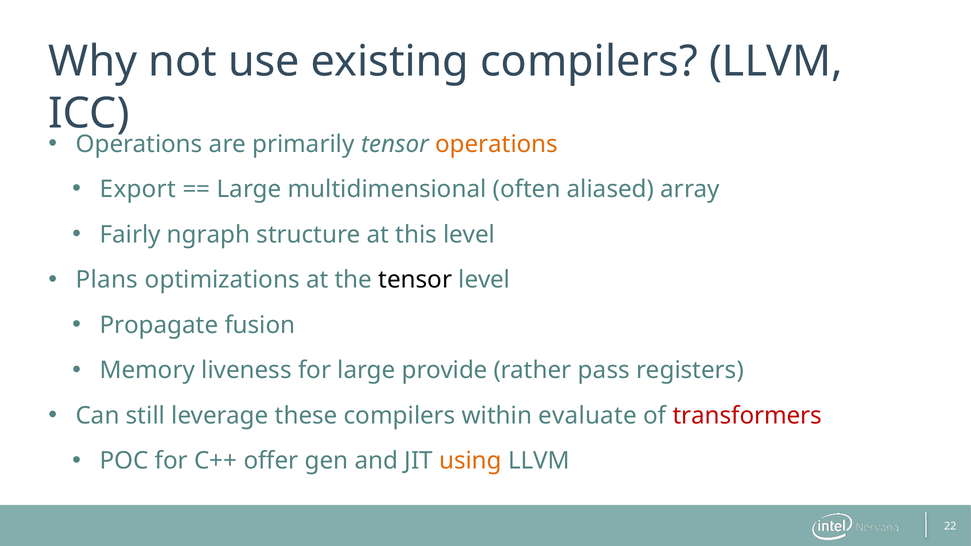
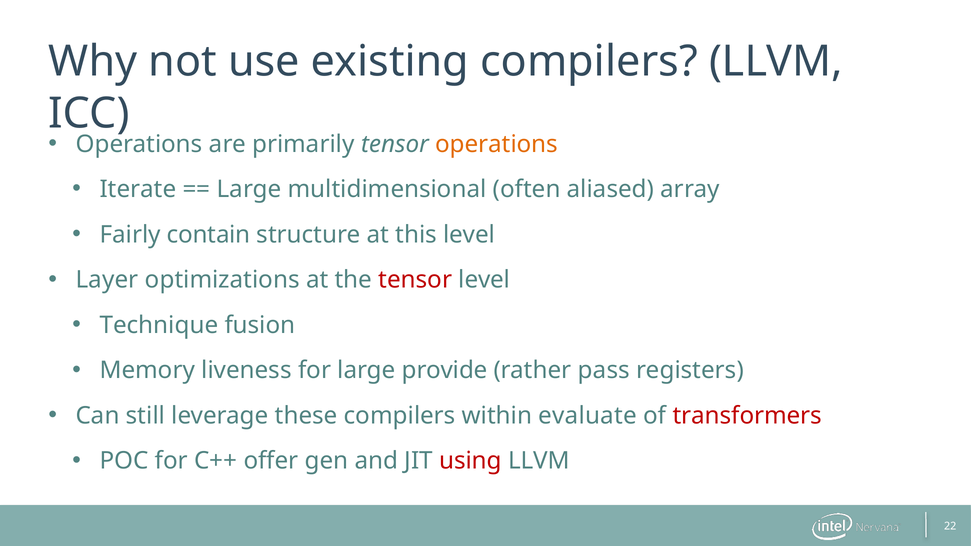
Export: Export -> Iterate
ngraph: ngraph -> contain
Plans: Plans -> Layer
tensor at (415, 280) colour: black -> red
Propagate: Propagate -> Technique
using colour: orange -> red
